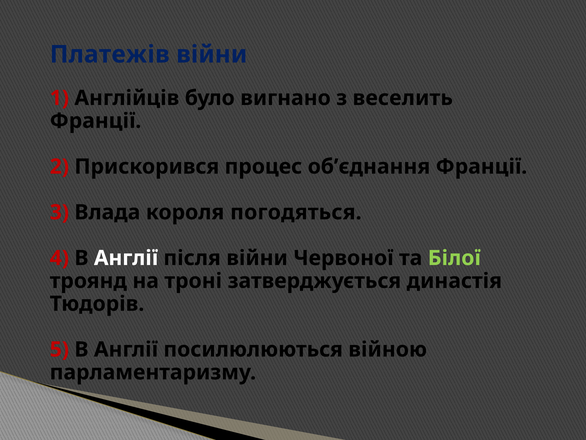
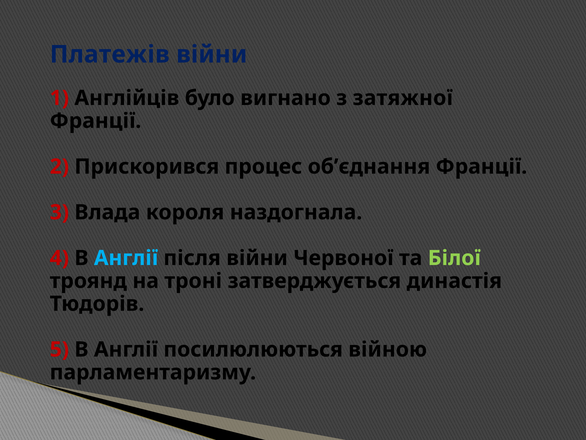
веселить: веселить -> затяжної
погодяться: погодяться -> наздогнала
Англії at (126, 258) colour: white -> light blue
